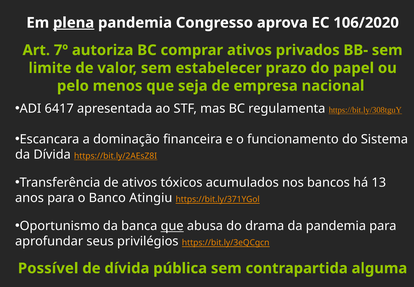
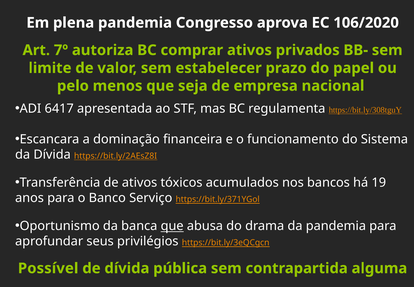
plena underline: present -> none
13: 13 -> 19
Atingiu: Atingiu -> Serviço
